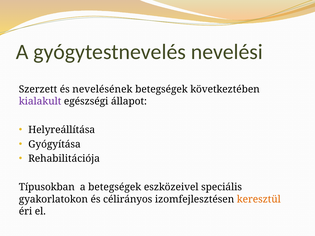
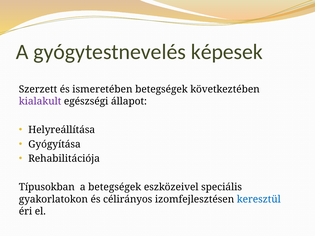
nevelési: nevelési -> képesek
nevelésének: nevelésének -> ismeretében
keresztül colour: orange -> blue
